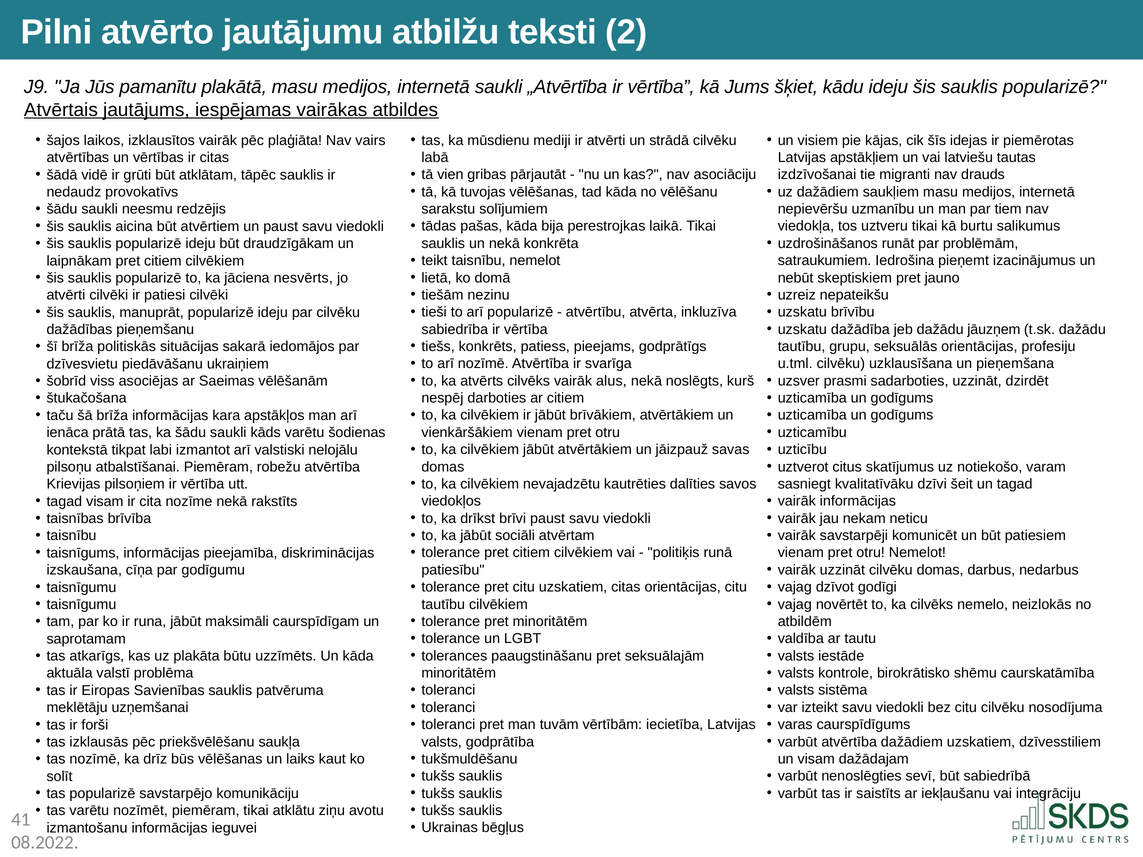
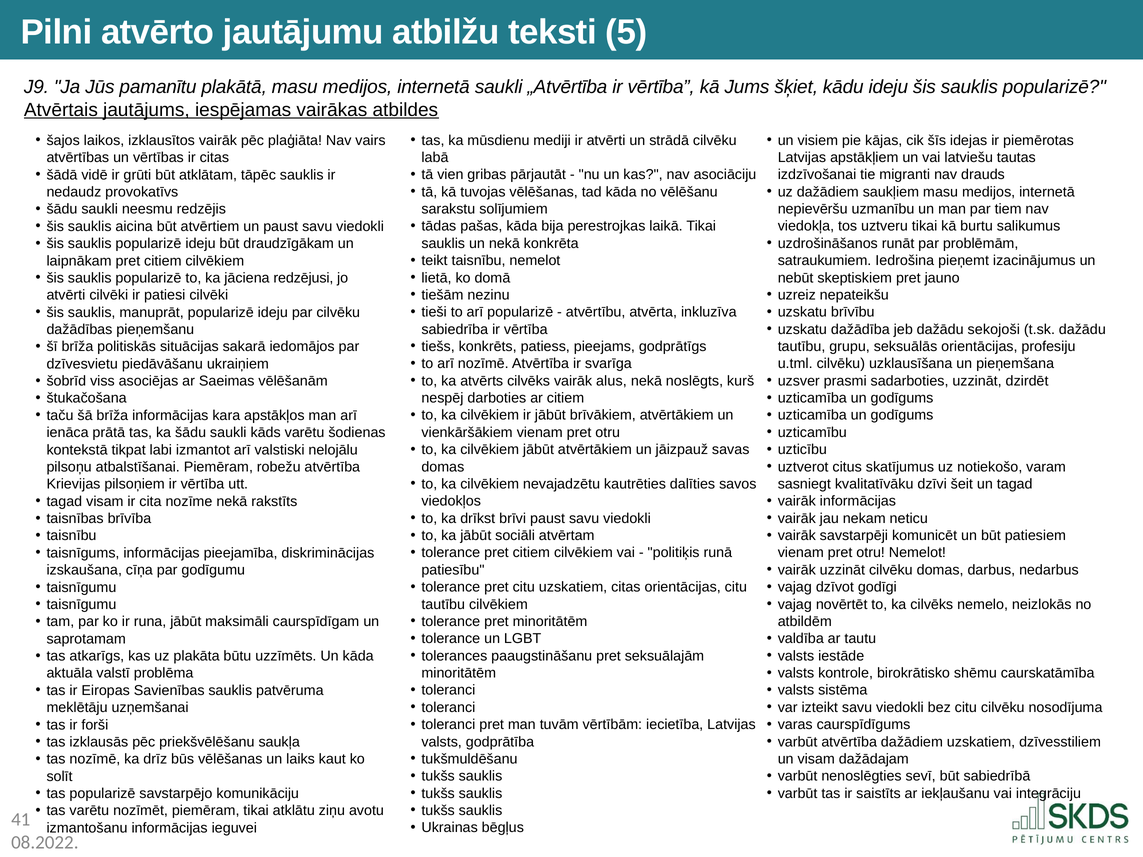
2: 2 -> 5
nesvērts: nesvērts -> redzējusi
jāuzņem: jāuzņem -> sekojoši
